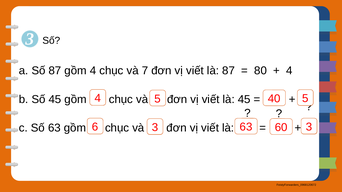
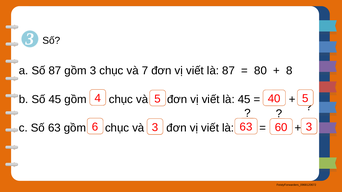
gồm 4: 4 -> 3
4 at (289, 71): 4 -> 8
